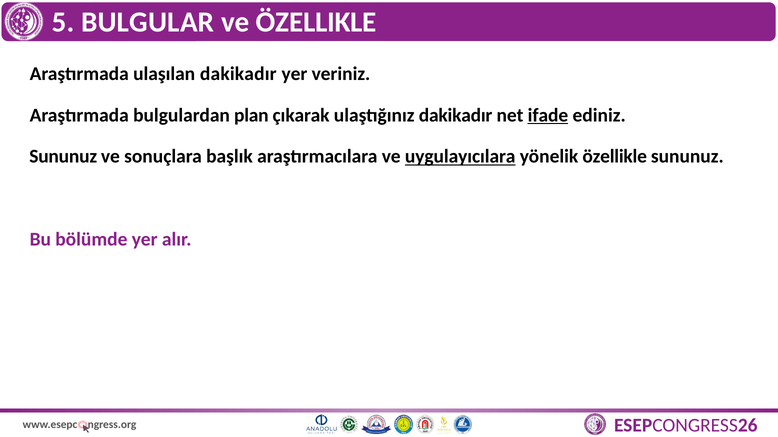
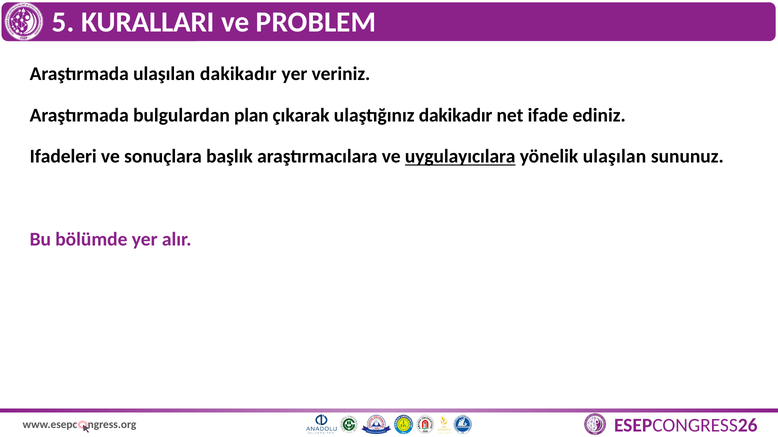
BULGULAR: BULGULAR -> KURALLARI
ve ÖZELLIKLE: ÖZELLIKLE -> PROBLEM
ifade underline: present -> none
Sununuz at (63, 157): Sununuz -> Ifadeleri
yönelik özellikle: özellikle -> ulaşılan
